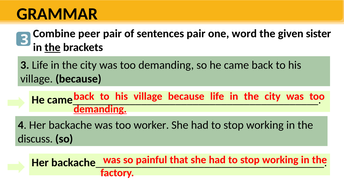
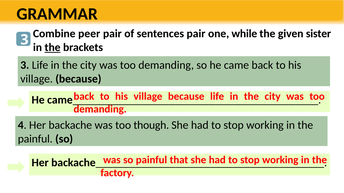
word: word -> while
demanding at (100, 109) underline: present -> none
worker: worker -> though
discuss at (35, 139): discuss -> painful
